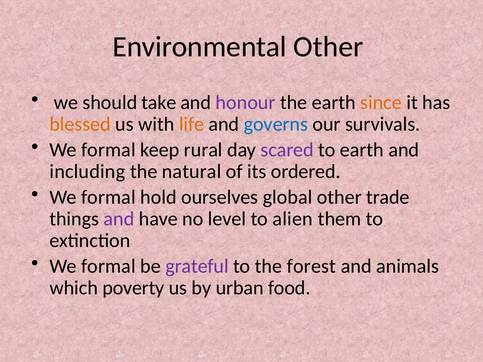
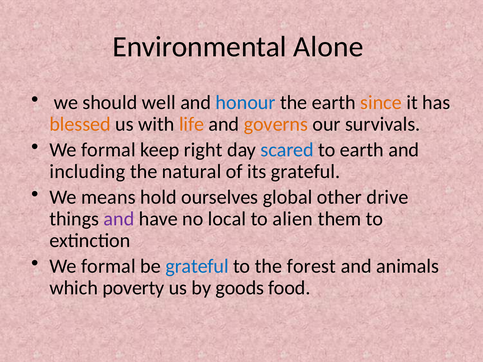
Environmental Other: Other -> Alone
take: take -> well
honour colour: purple -> blue
governs colour: blue -> orange
rural: rural -> right
scared colour: purple -> blue
its ordered: ordered -> grateful
formal at (108, 197): formal -> means
trade: trade -> drive
level: level -> local
grateful at (197, 266) colour: purple -> blue
urban: urban -> goods
